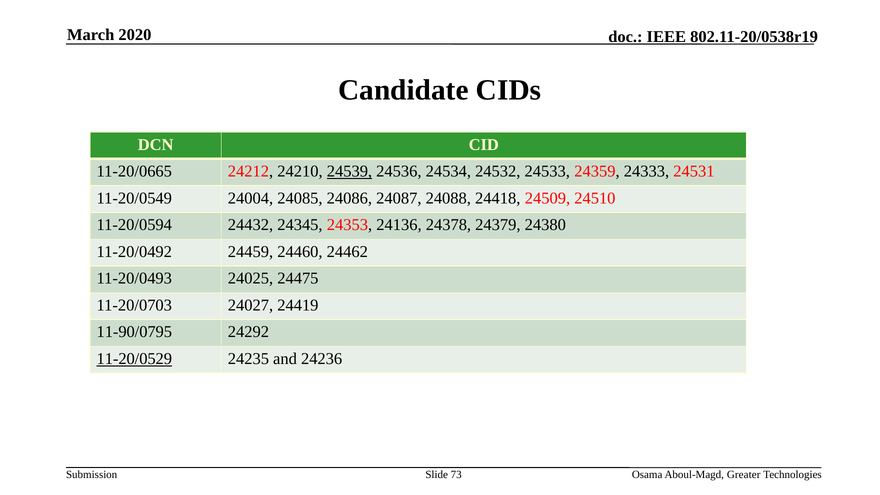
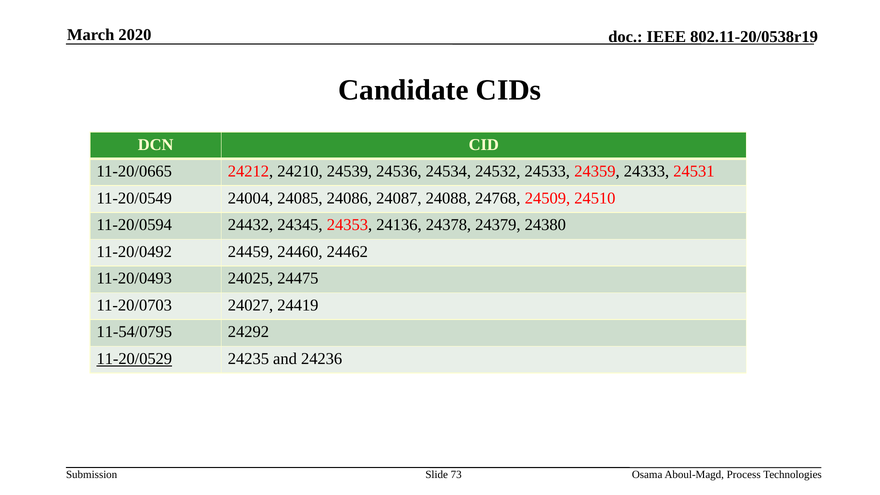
24539 underline: present -> none
24418: 24418 -> 24768
11-90/0795: 11-90/0795 -> 11-54/0795
Greater: Greater -> Process
